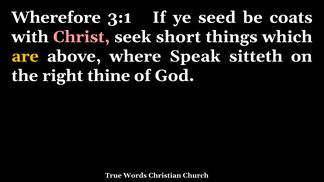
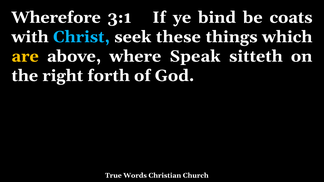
seed: seed -> bind
Christ colour: pink -> light blue
short: short -> these
thine: thine -> forth
